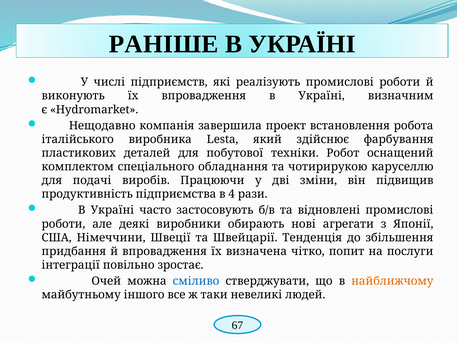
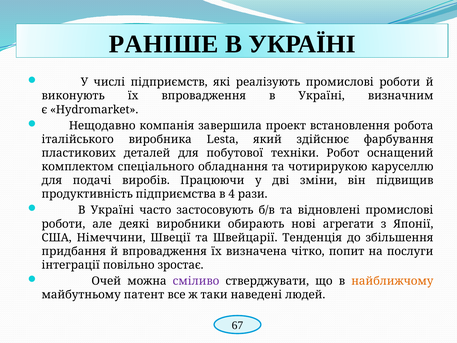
сміливо colour: blue -> purple
іншого: іншого -> патент
невеликі: невеликі -> наведені
